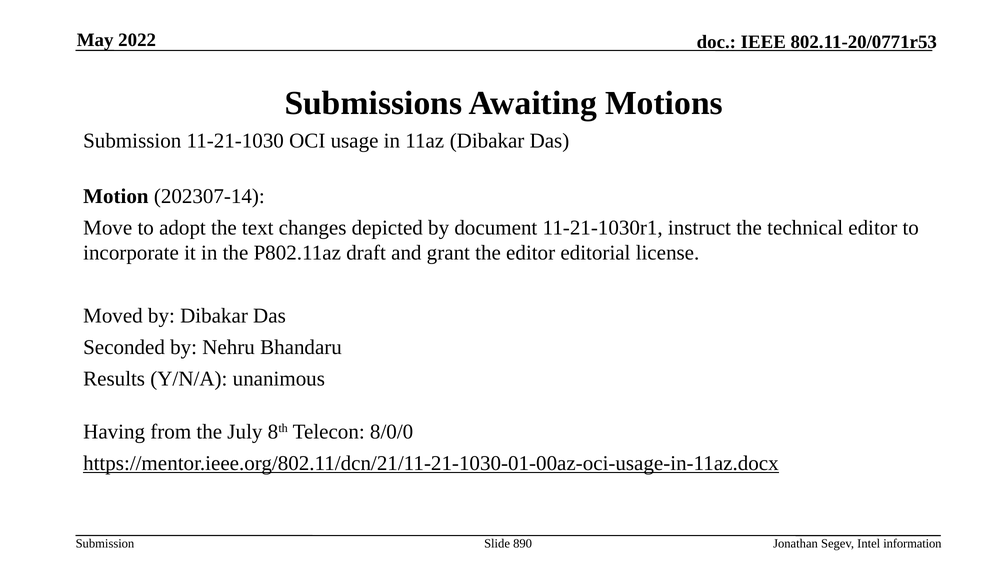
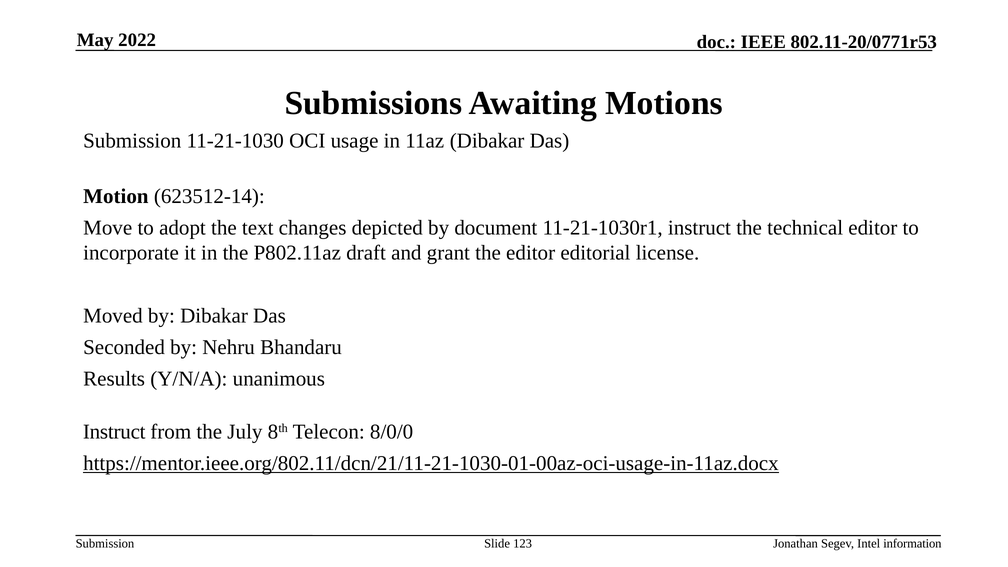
202307-14: 202307-14 -> 623512-14
Having at (114, 432): Having -> Instruct
890: 890 -> 123
